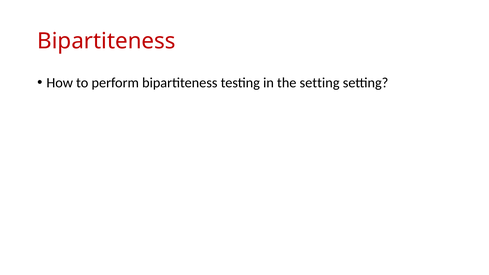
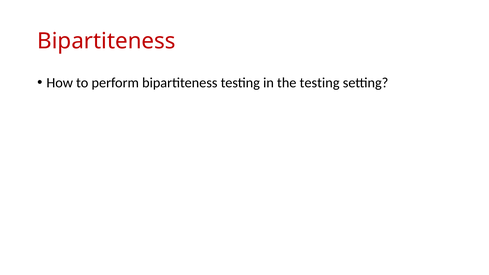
the setting: setting -> testing
